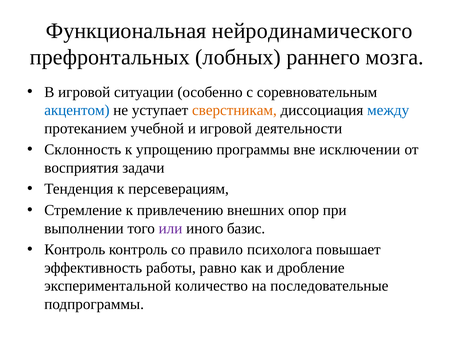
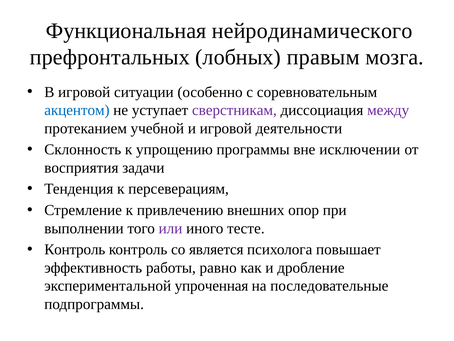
раннего: раннего -> правым
сверстникам colour: orange -> purple
между colour: blue -> purple
базис: базис -> тесте
правило: правило -> является
количество: количество -> упроченная
